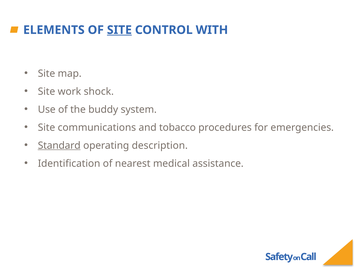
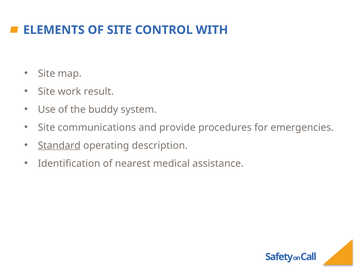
SITE at (119, 30) underline: present -> none
shock: shock -> result
tobacco: tobacco -> provide
